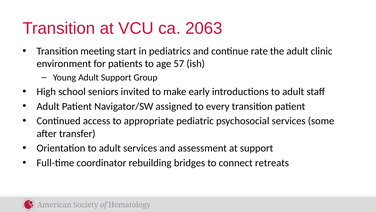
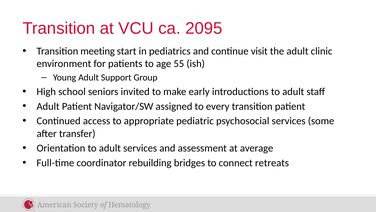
2063: 2063 -> 2095
rate: rate -> visit
57: 57 -> 55
at support: support -> average
